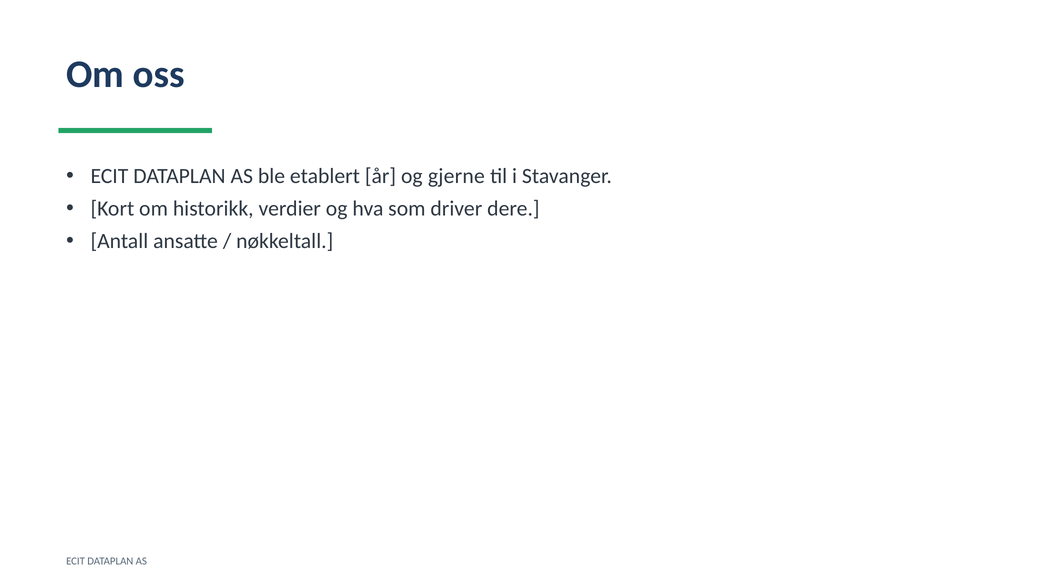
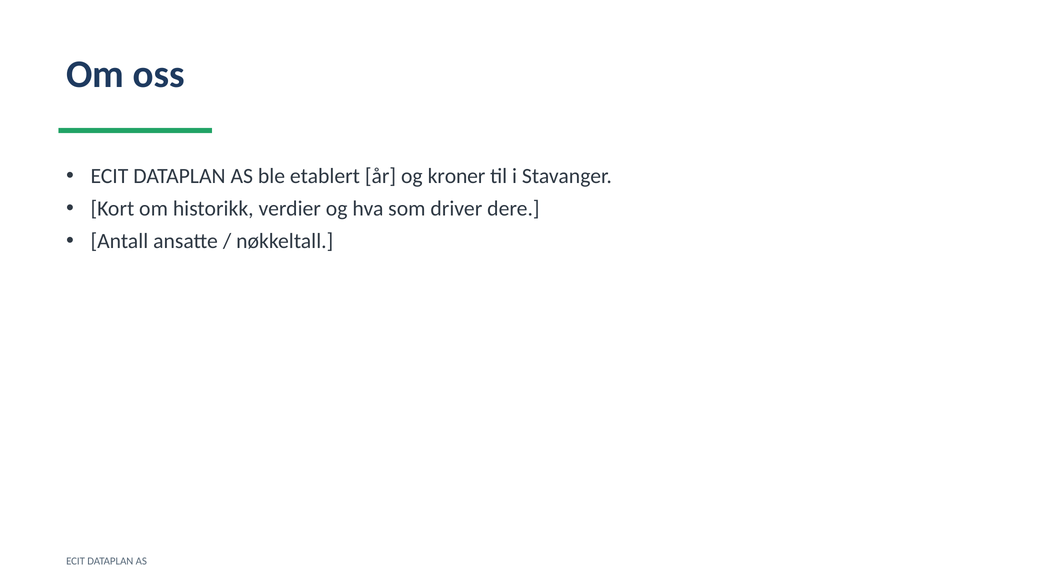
gjerne: gjerne -> kroner
